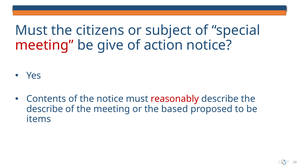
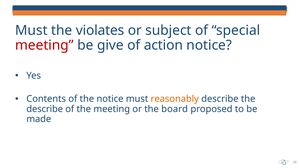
citizens: citizens -> violates
reasonably colour: red -> orange
based: based -> board
items: items -> made
